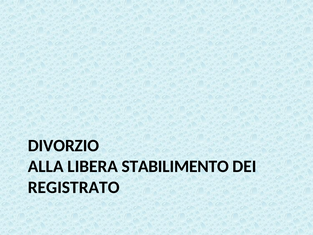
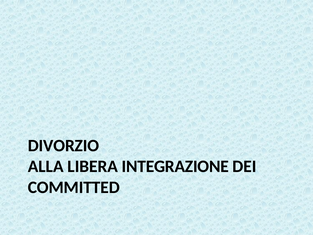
STABILIMENTO: STABILIMENTO -> INTEGRAZIONE
REGISTRATO: REGISTRATO -> COMMITTED
